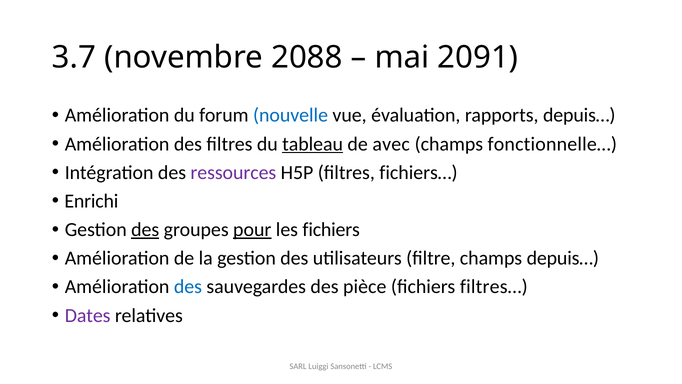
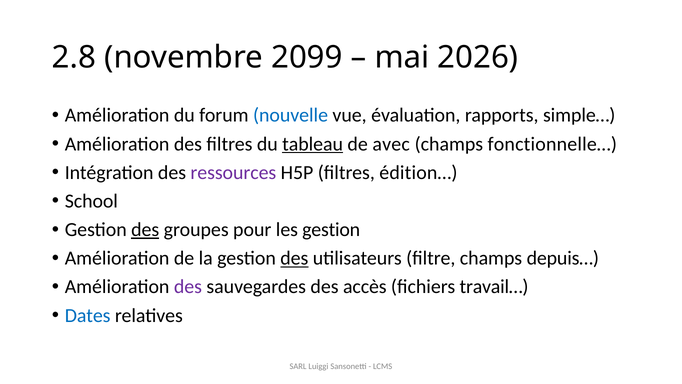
3.7: 3.7 -> 2.8
2088: 2088 -> 2099
2091: 2091 -> 2026
rapports depuis…: depuis… -> simple…
fichiers…: fichiers… -> édition…
Enrichi: Enrichi -> School
pour underline: present -> none
les fichiers: fichiers -> gestion
des at (294, 258) underline: none -> present
des at (188, 287) colour: blue -> purple
pièce: pièce -> accès
filtres…: filtres… -> travail…
Dates colour: purple -> blue
